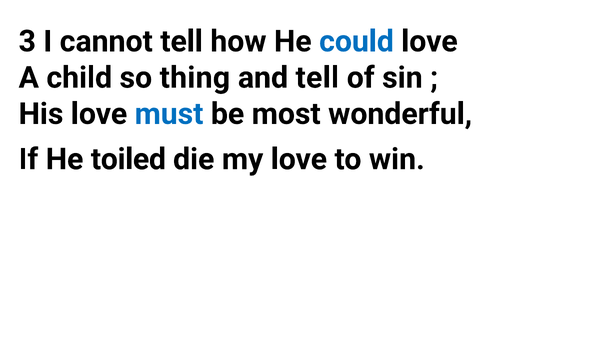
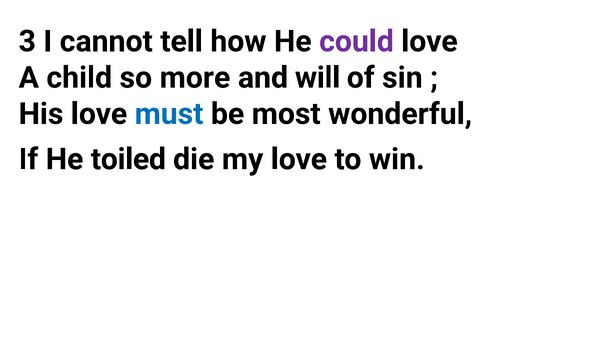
could colour: blue -> purple
thing: thing -> more
and tell: tell -> will
